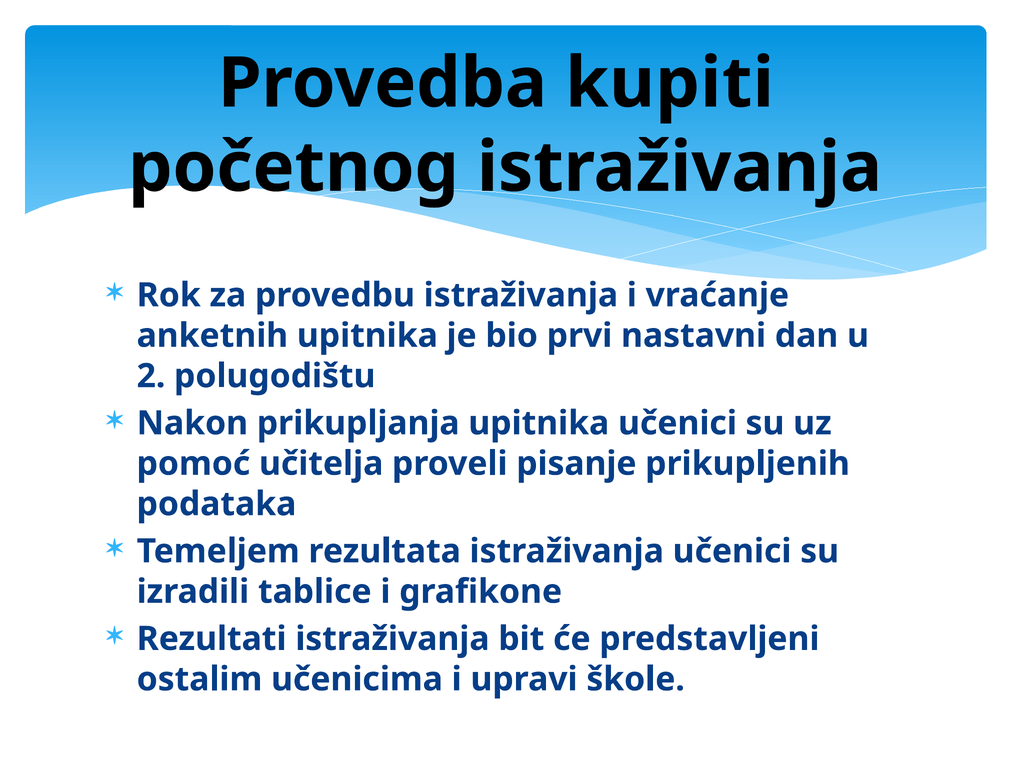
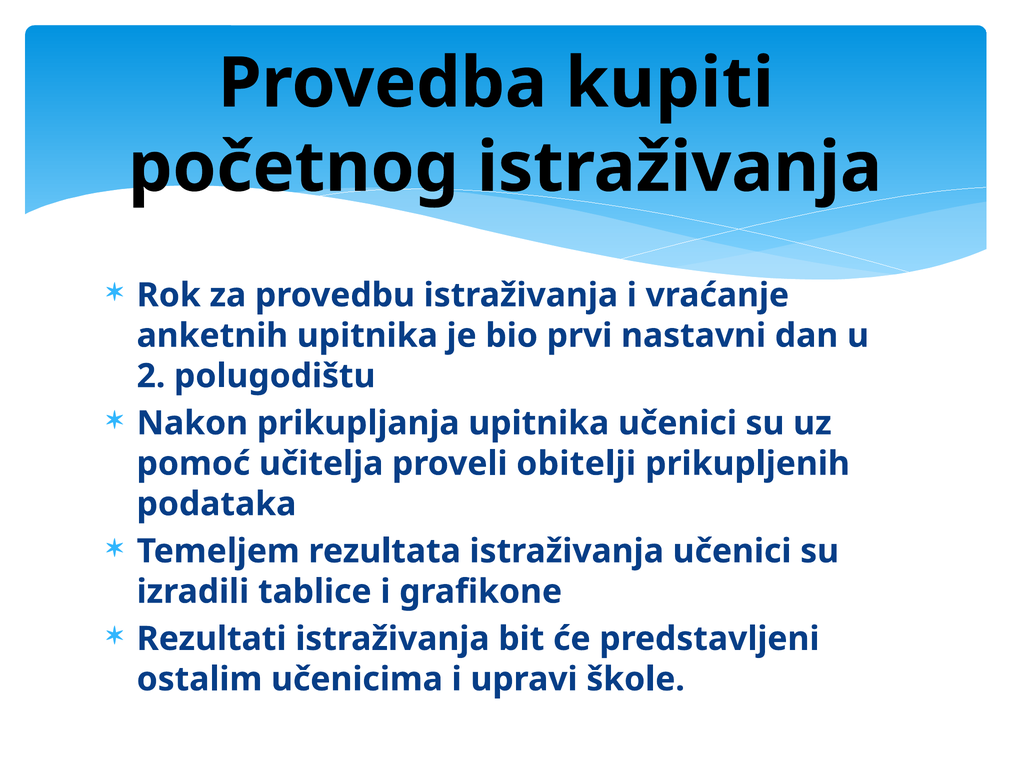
pisanje: pisanje -> obitelji
